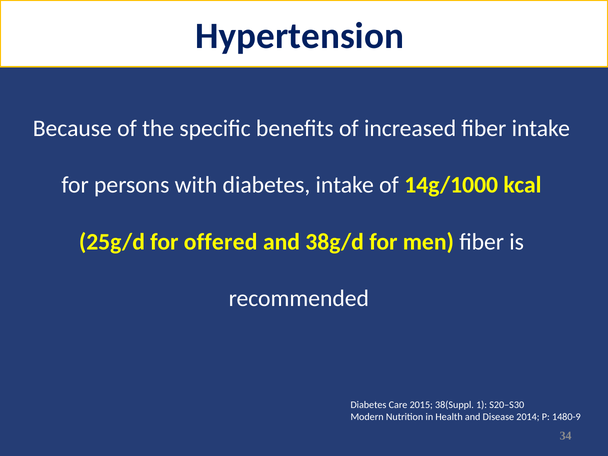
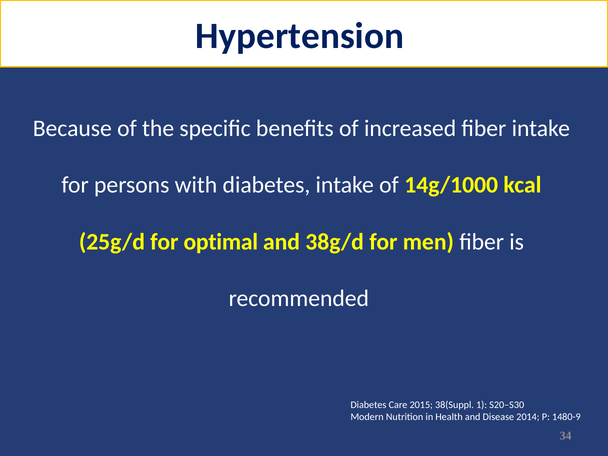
offered: offered -> optimal
